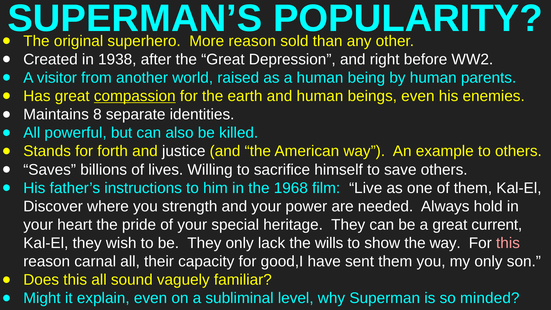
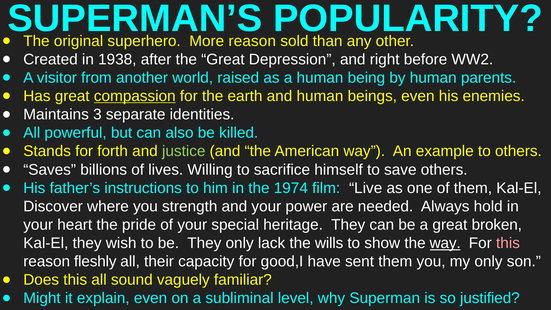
8: 8 -> 3
justice colour: white -> light green
1968: 1968 -> 1974
current: current -> broken
way at (445, 243) underline: none -> present
carnal: carnal -> fleshly
minded: minded -> justified
